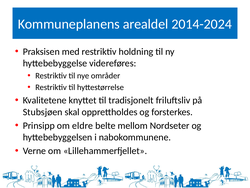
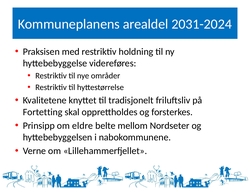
2014-2024: 2014-2024 -> 2031-2024
Stubsjøen: Stubsjøen -> Fortetting
